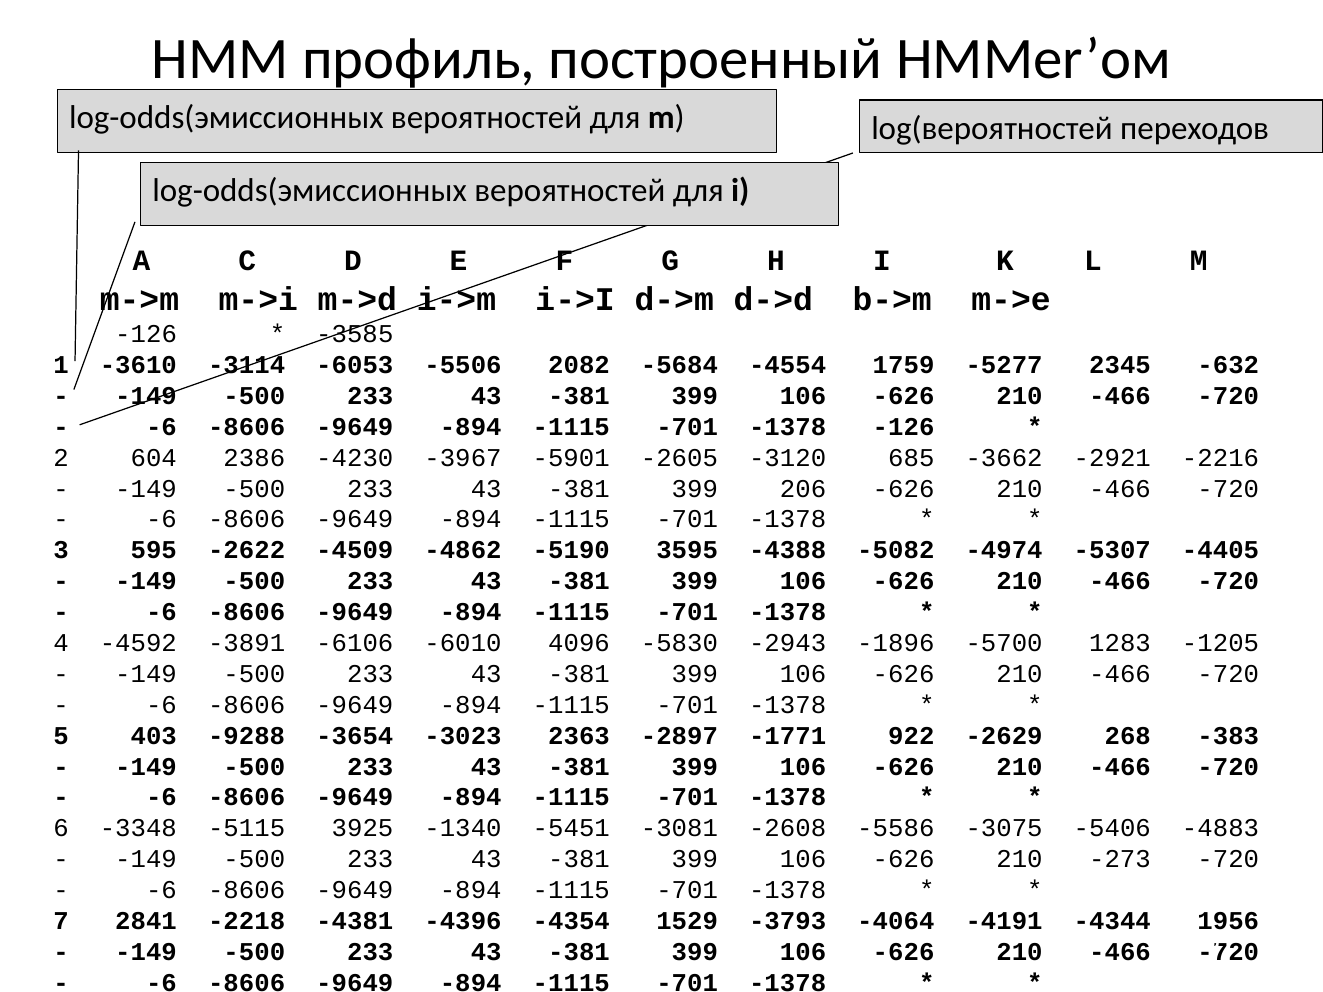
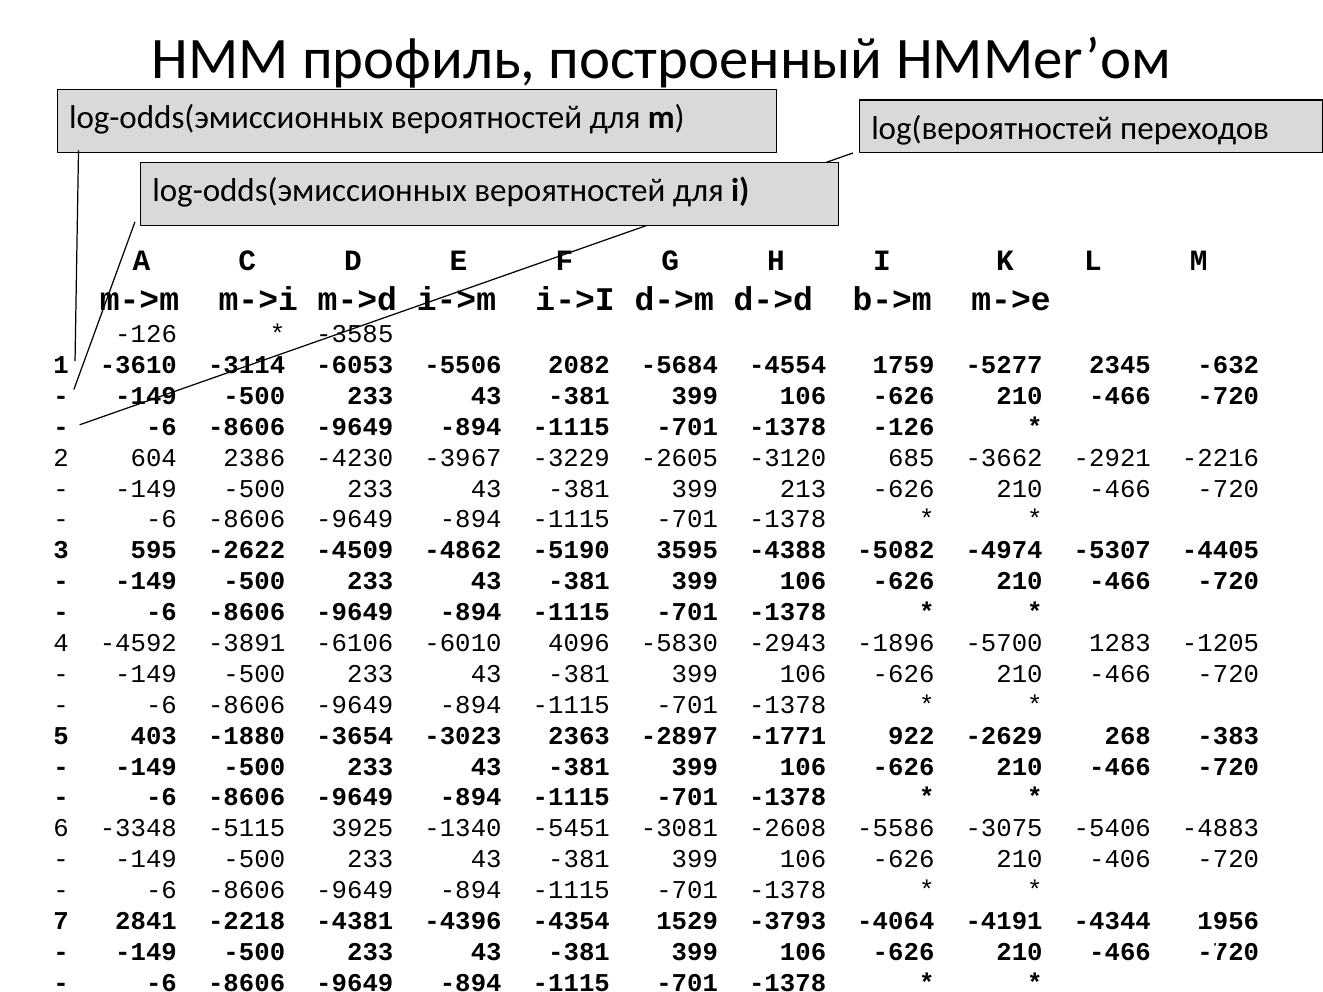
-5901: -5901 -> -3229
206: 206 -> 213
-9288: -9288 -> -1880
-273: -273 -> -406
